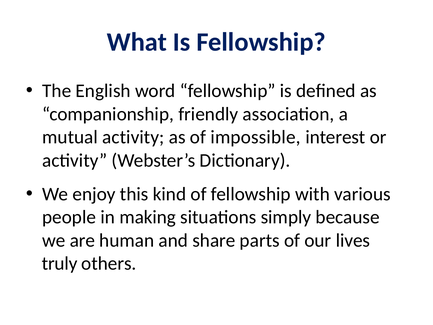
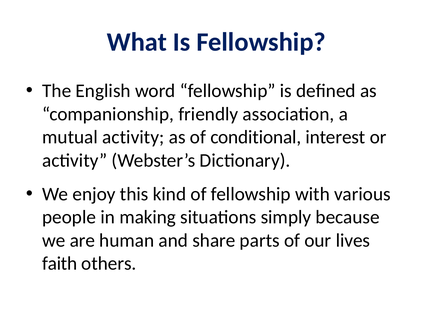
impossible: impossible -> conditional
truly: truly -> faith
